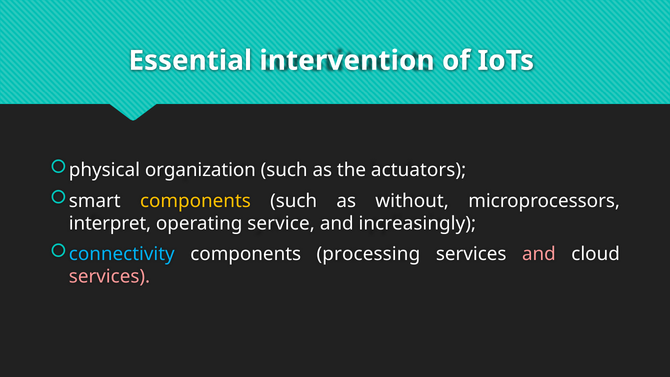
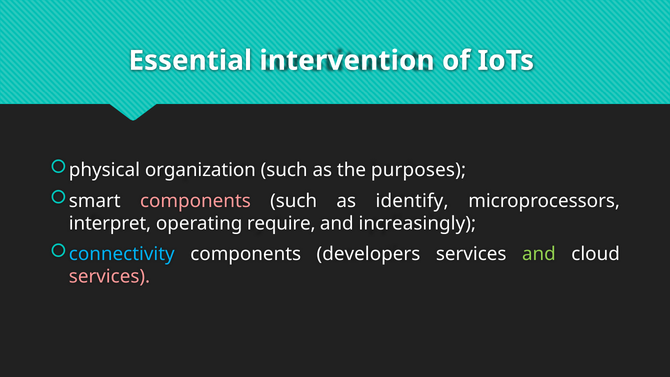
actuators: actuators -> purposes
components at (195, 201) colour: yellow -> pink
without: without -> identify
service: service -> require
processing: processing -> developers
and at (539, 254) colour: pink -> light green
